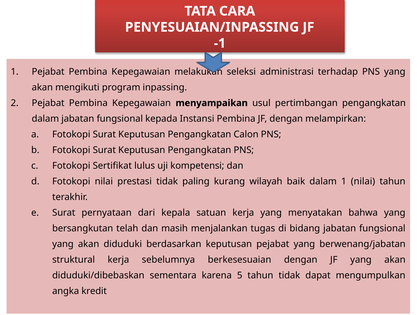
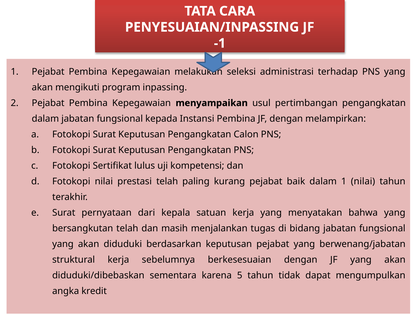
prestasi tidak: tidak -> telah
kurang wilayah: wilayah -> pejabat
